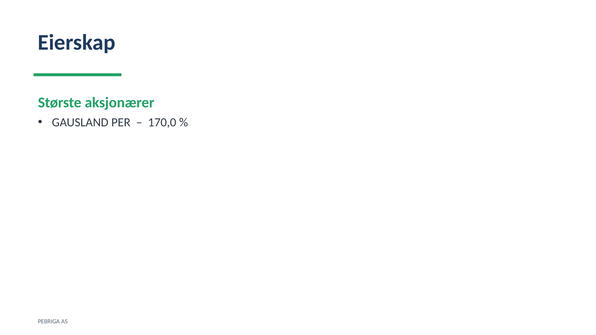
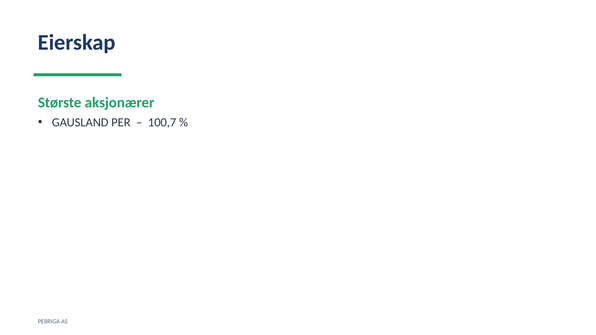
170,0: 170,0 -> 100,7
